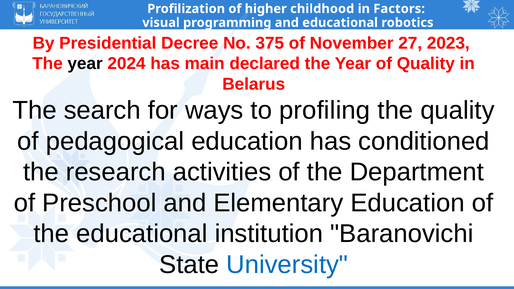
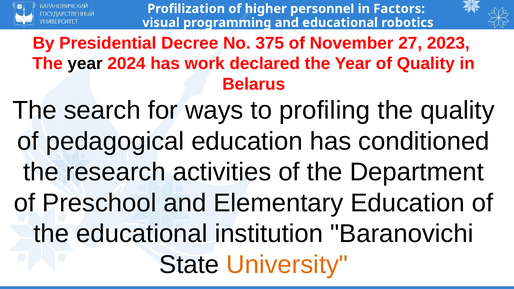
childhood: childhood -> personnel
main: main -> work
University colour: blue -> orange
